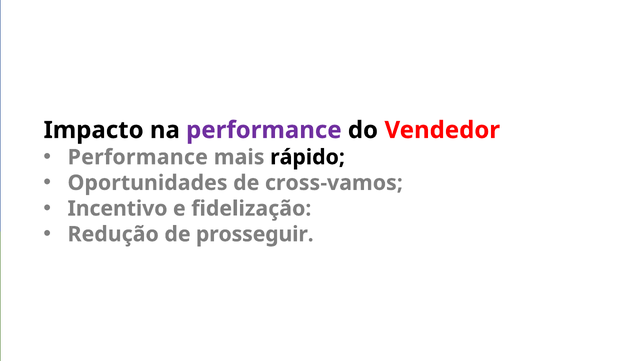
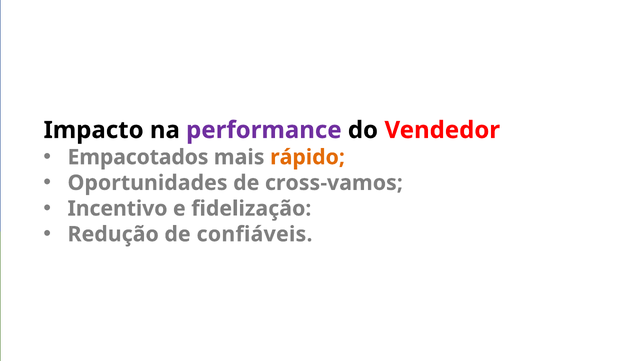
Performance at (138, 157): Performance -> Empacotados
rápido colour: black -> orange
prosseguir: prosseguir -> confiáveis
